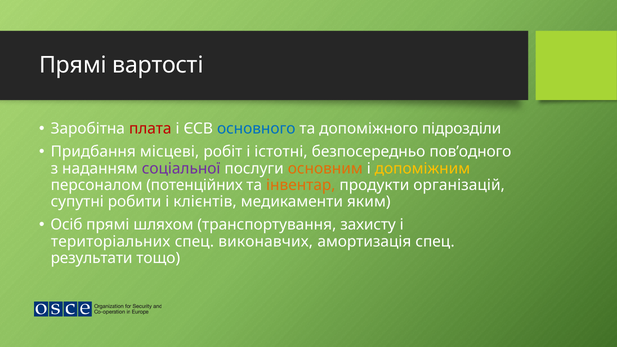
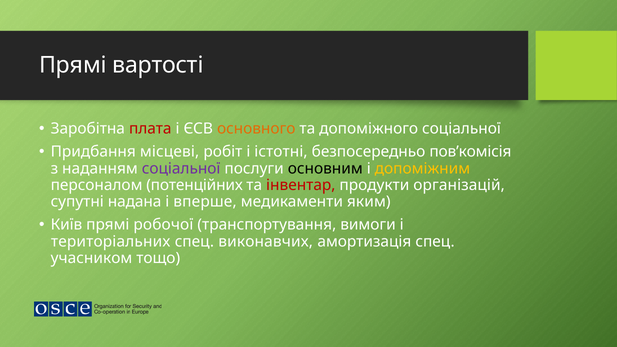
основного colour: blue -> orange
допоміжного підрозділи: підрозділи -> соціальної
пов’одного: пов’одного -> пов’комісія
основним colour: orange -> black
інвентар colour: orange -> red
робити: робити -> надана
клієнтів: клієнтів -> вперше
Осіб: Осіб -> Київ
шляхом: шляхом -> робочої
захисту: захисту -> вимоги
результати: результати -> учасником
